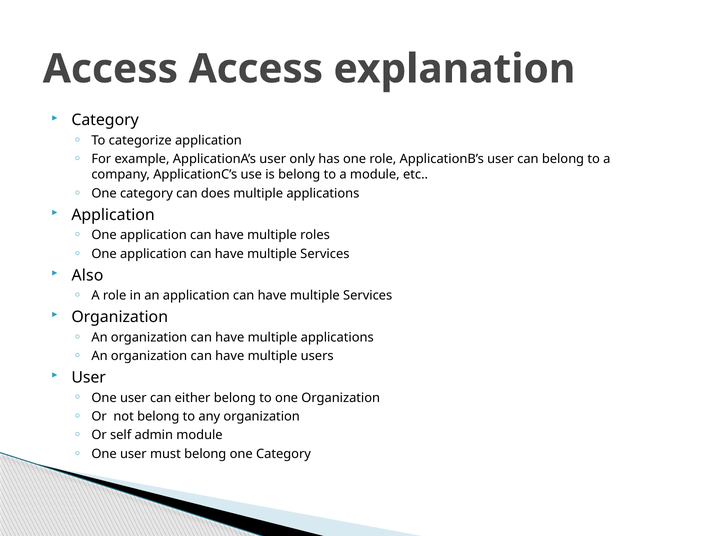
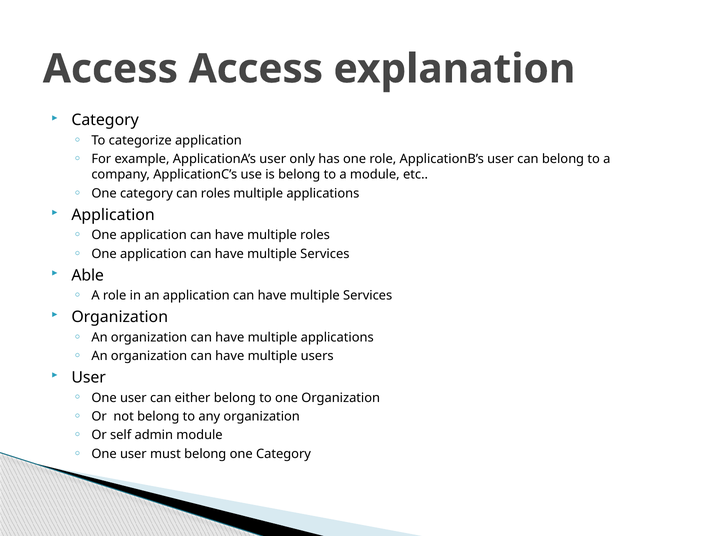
can does: does -> roles
Also: Also -> Able
